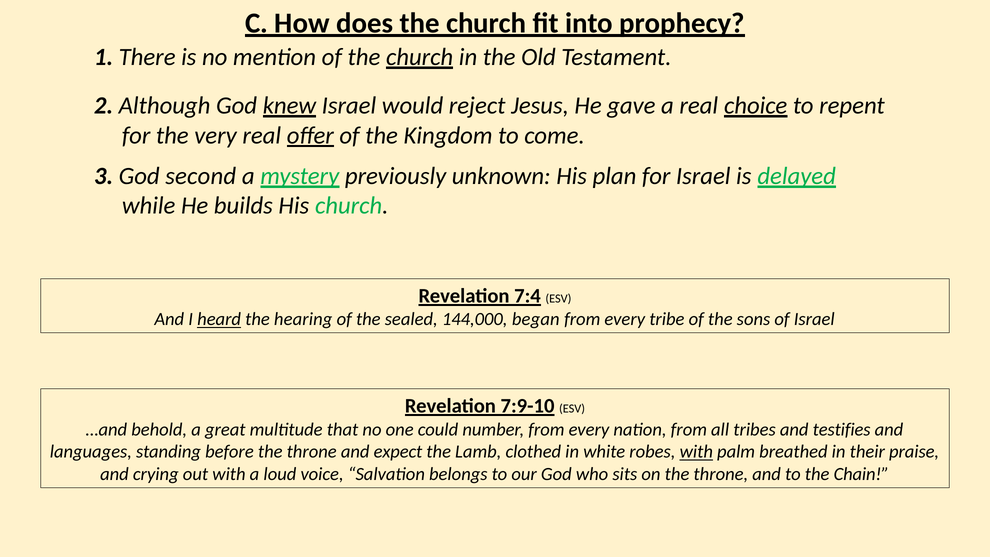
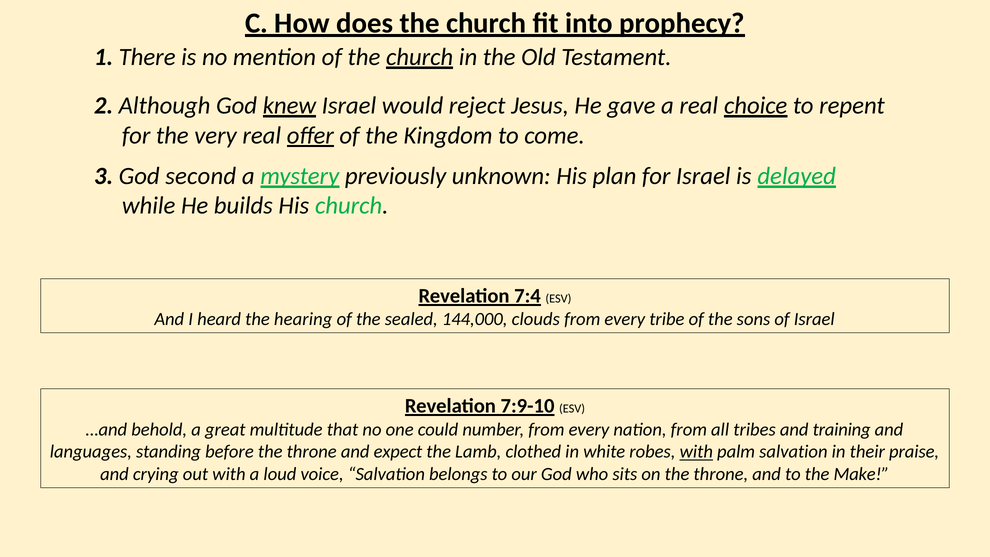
heard underline: present -> none
began: began -> clouds
testifies: testifies -> training
palm breathed: breathed -> salvation
Chain: Chain -> Make
